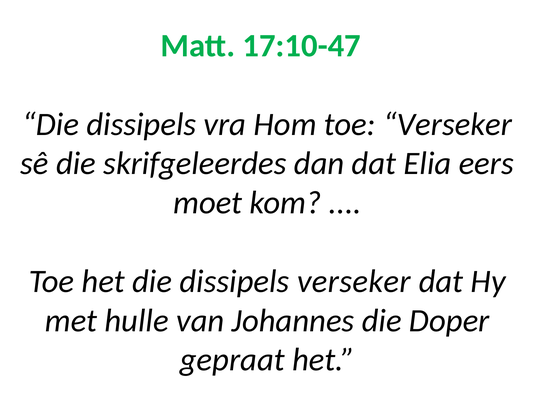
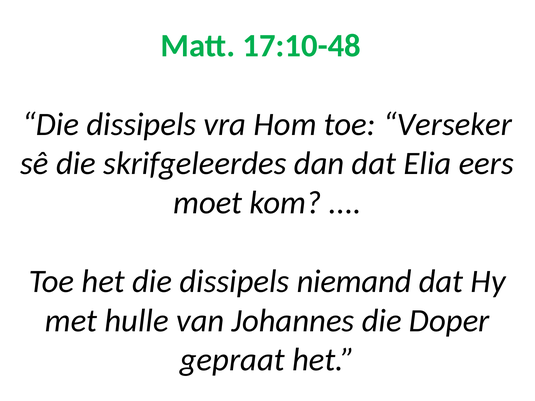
17:10-47: 17:10-47 -> 17:10-48
dissipels verseker: verseker -> niemand
